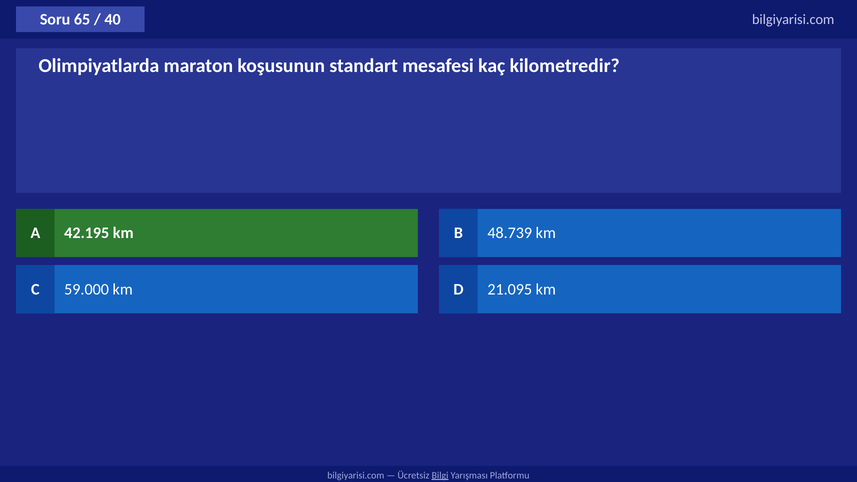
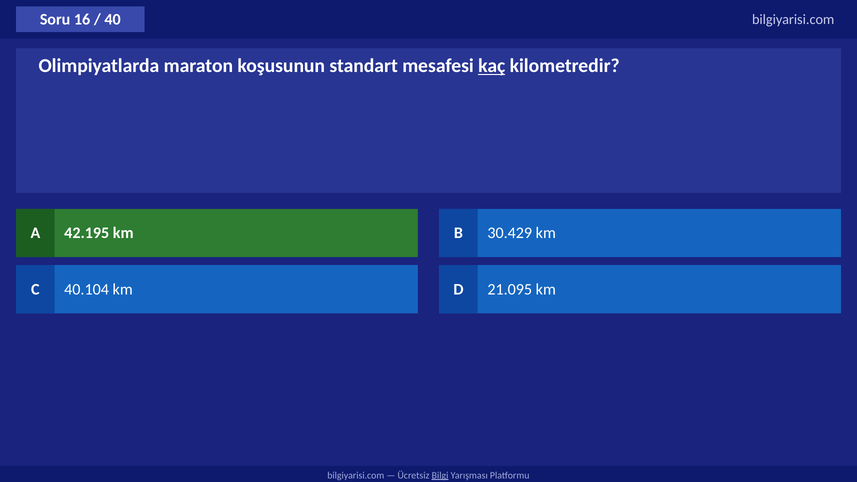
65: 65 -> 16
kaç underline: none -> present
48.739: 48.739 -> 30.429
59.000: 59.000 -> 40.104
